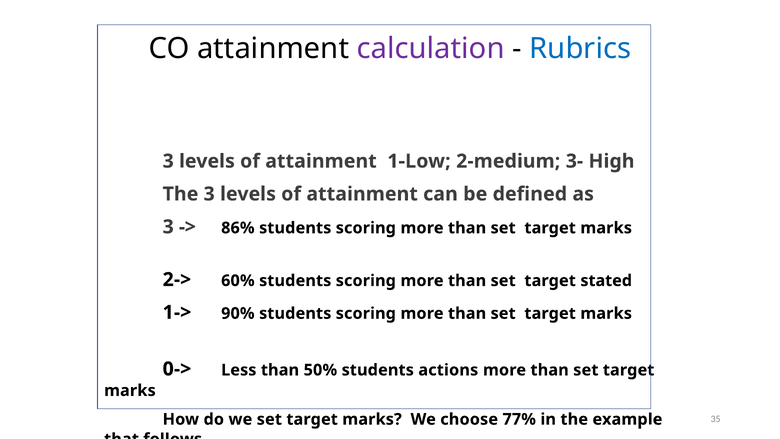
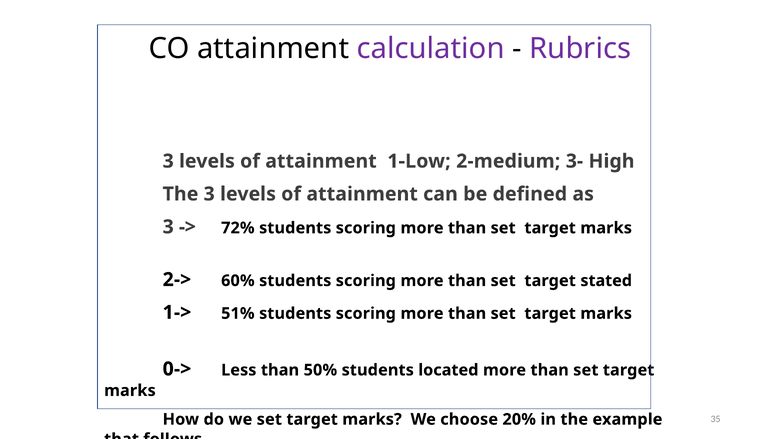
Rubrics colour: blue -> purple
86%: 86% -> 72%
90%: 90% -> 51%
actions: actions -> located
77%: 77% -> 20%
